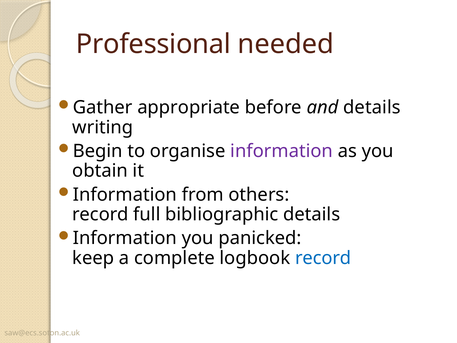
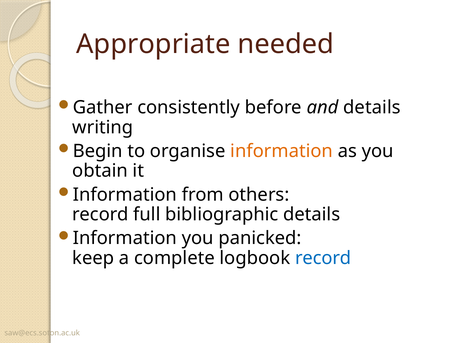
Professional: Professional -> Appropriate
appropriate: appropriate -> consistently
information at (282, 151) colour: purple -> orange
